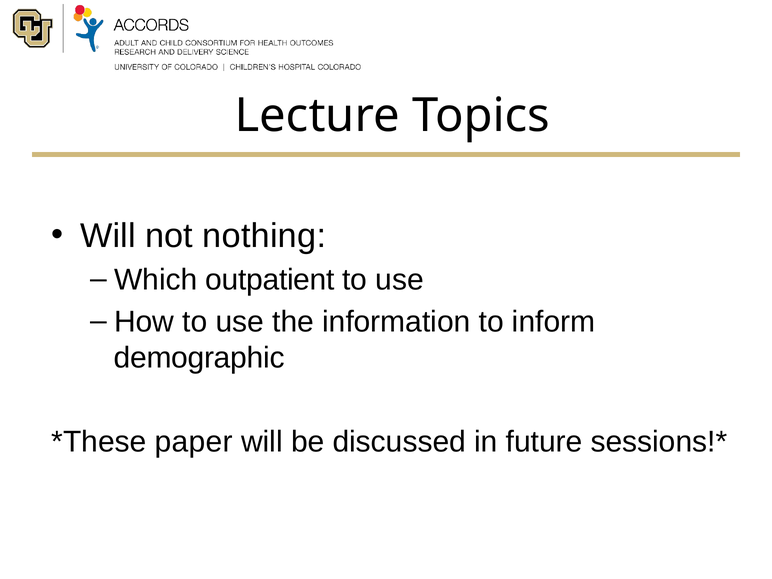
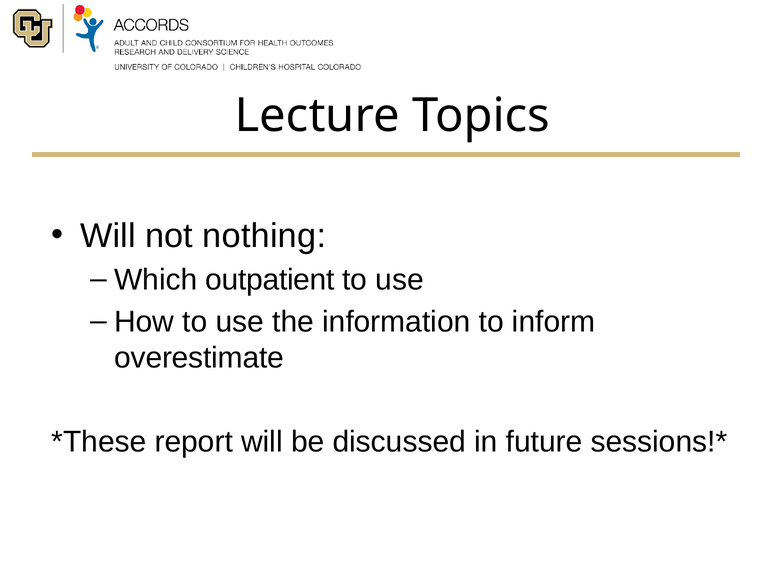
demographic: demographic -> overestimate
paper: paper -> report
